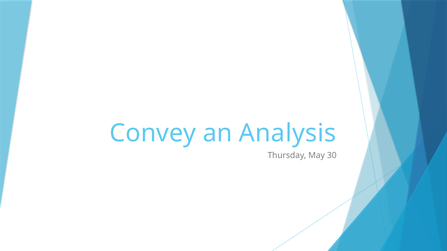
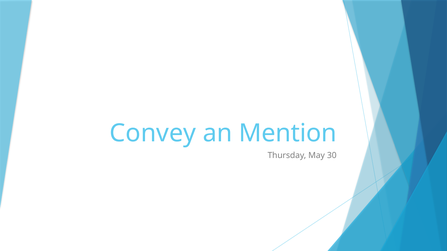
Analysis: Analysis -> Mention
